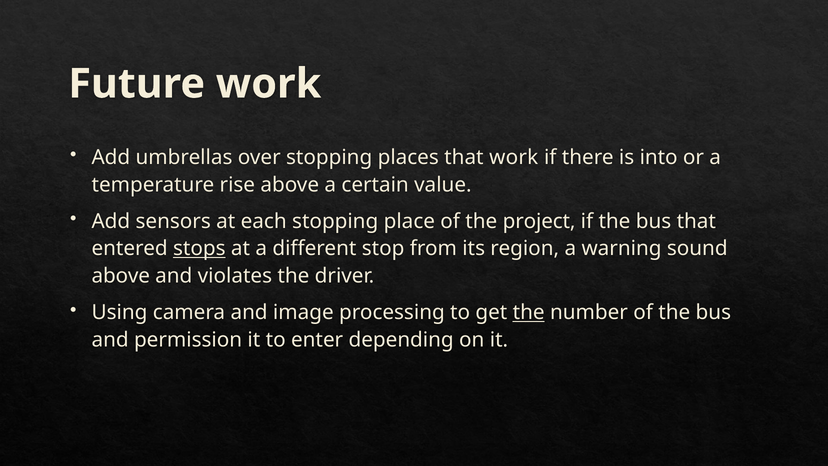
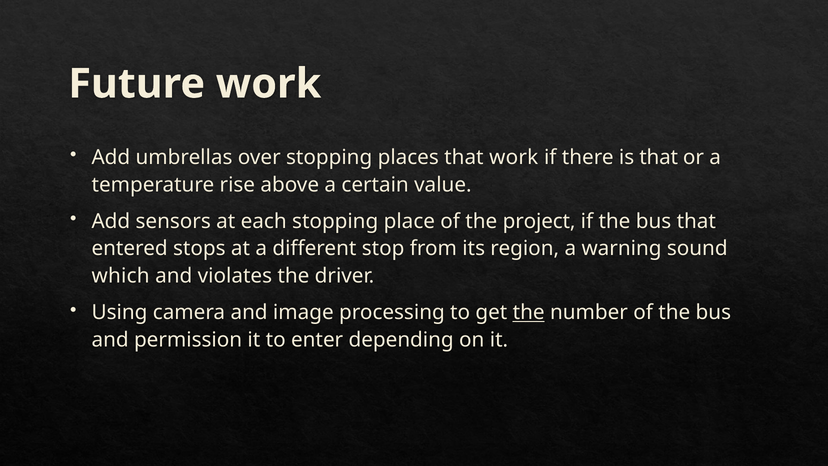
is into: into -> that
stops underline: present -> none
above at (121, 276): above -> which
